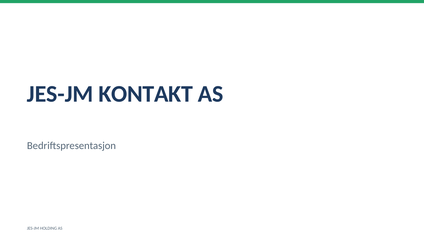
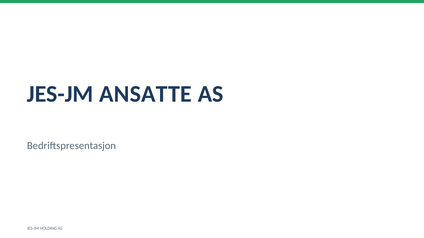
KONTAKT: KONTAKT -> ANSATTE
